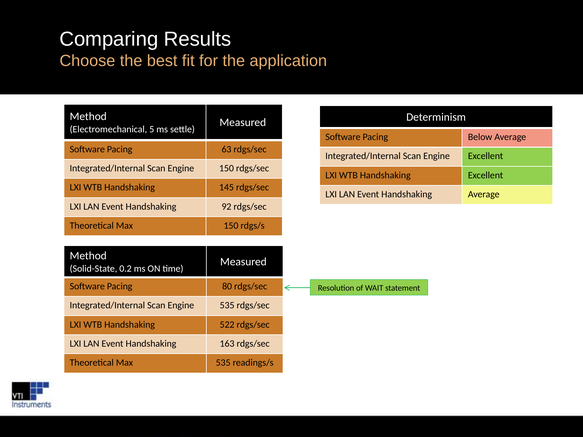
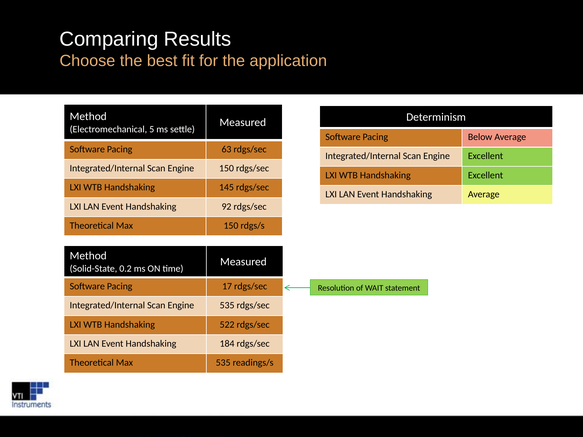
80: 80 -> 17
163: 163 -> 184
